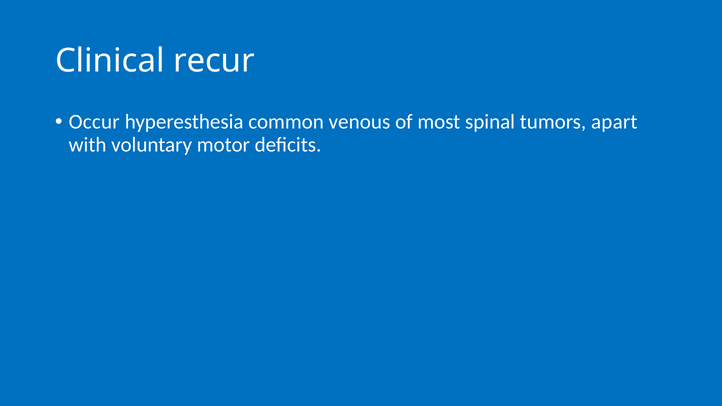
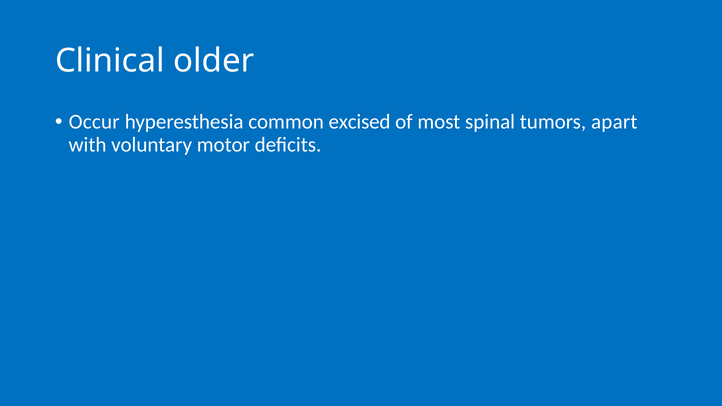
recur: recur -> older
venous: venous -> excised
